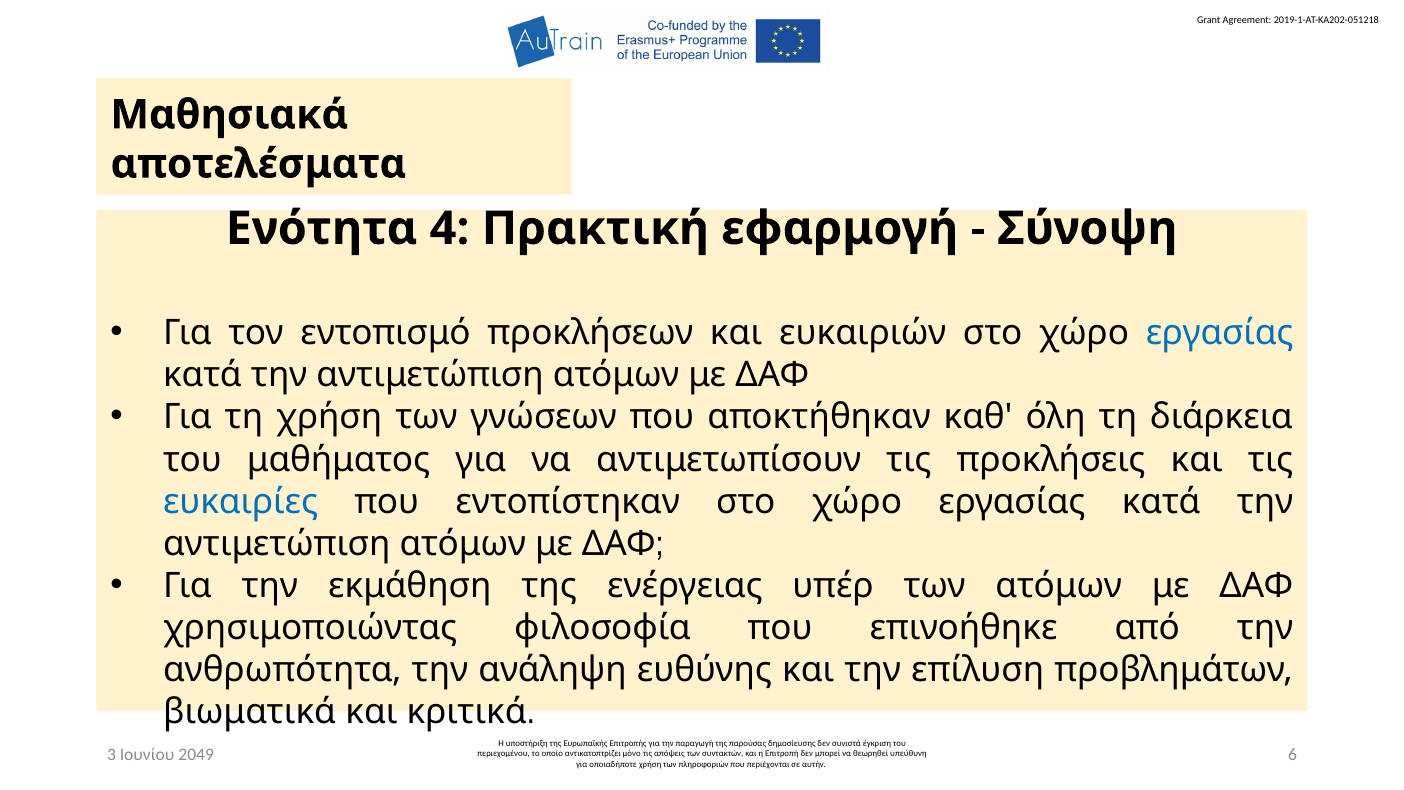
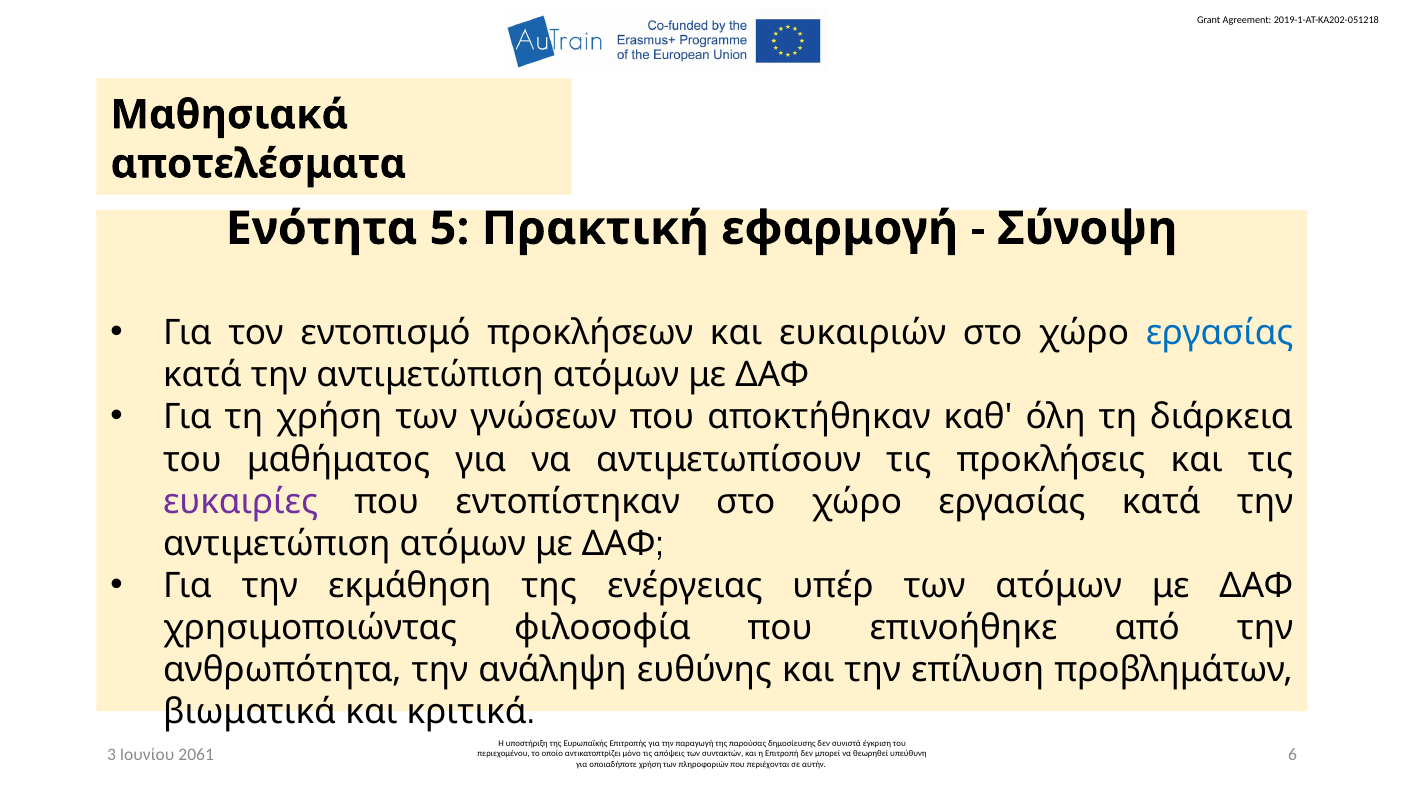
4: 4 -> 5
ευκαιρίες colour: blue -> purple
2049: 2049 -> 2061
